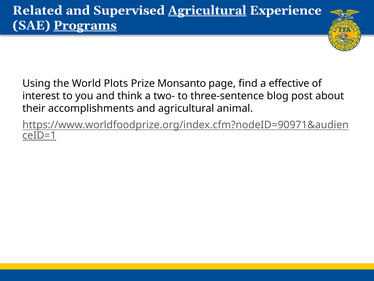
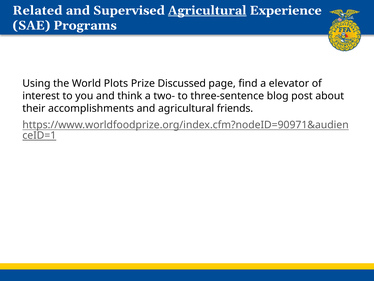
Programs underline: present -> none
Monsanto: Monsanto -> Discussed
effective: effective -> elevator
animal: animal -> friends
